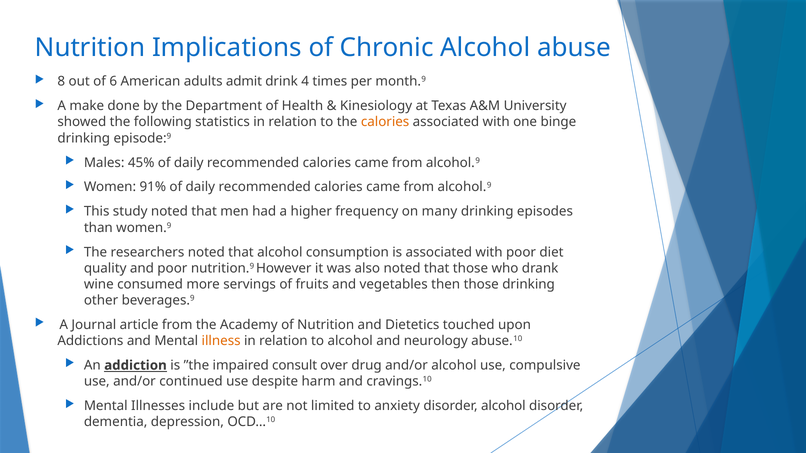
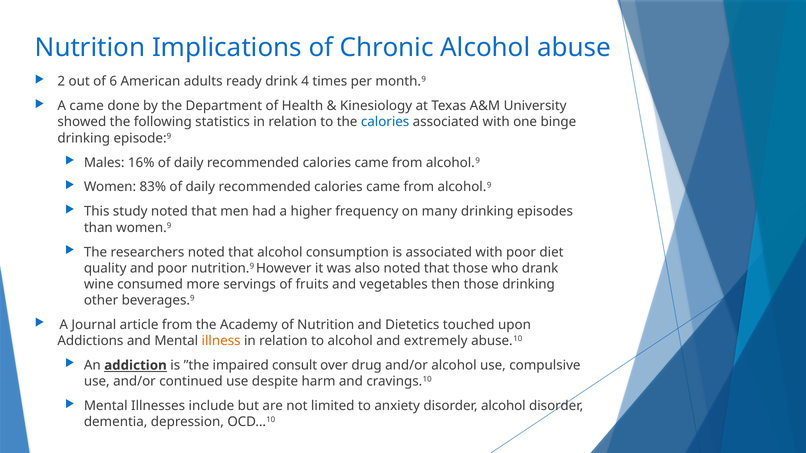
8: 8 -> 2
admit: admit -> ready
A make: make -> came
calories at (385, 122) colour: orange -> blue
45%: 45% -> 16%
91%: 91% -> 83%
neurology: neurology -> extremely
